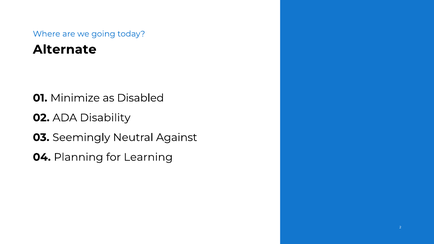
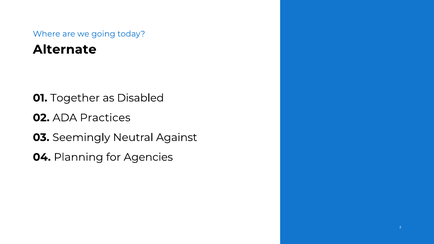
Minimize: Minimize -> Together
Disability: Disability -> Practices
Learning: Learning -> Agencies
